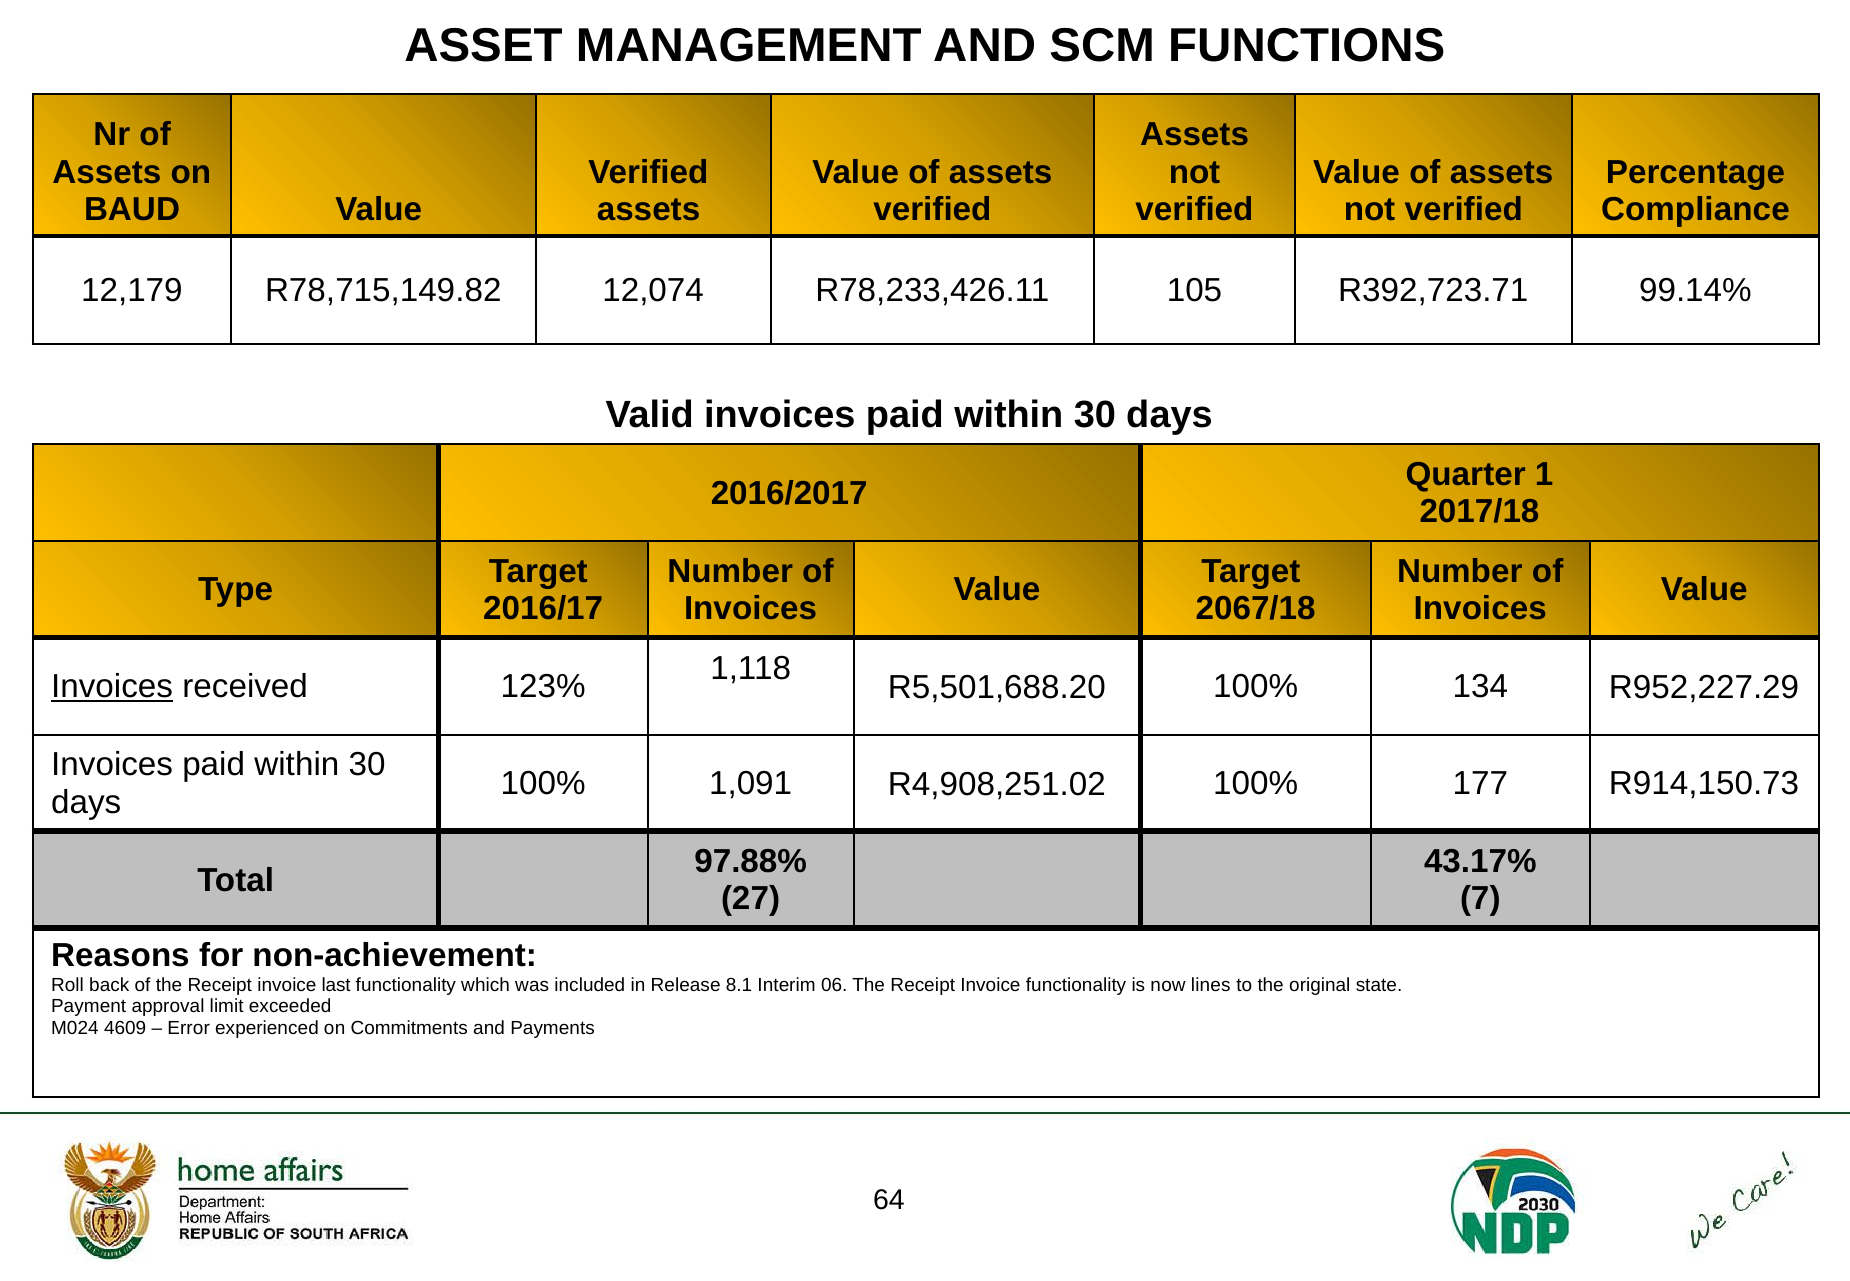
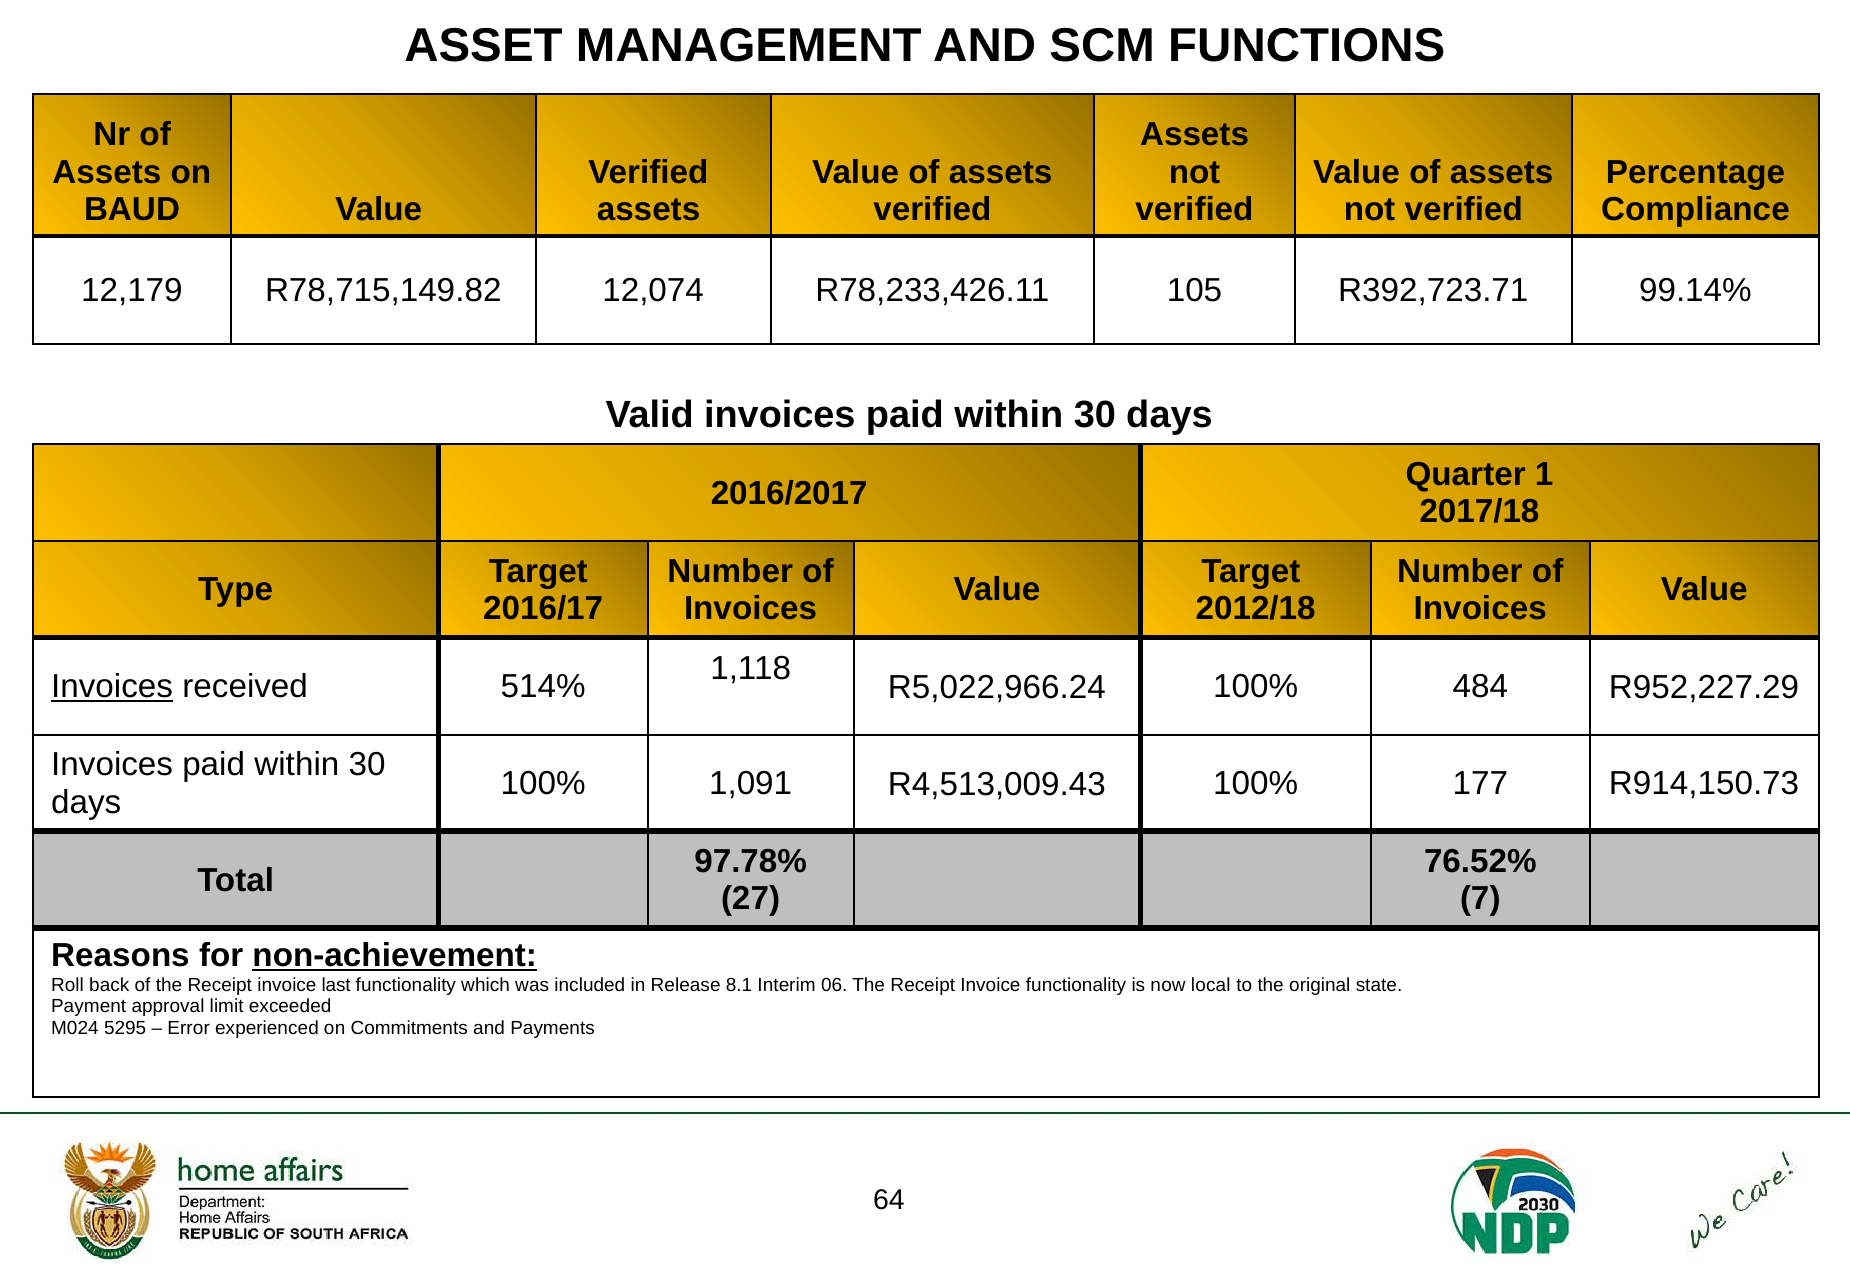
2067/18: 2067/18 -> 2012/18
123%: 123% -> 514%
R5,501,688.20: R5,501,688.20 -> R5,022,966.24
134: 134 -> 484
R4,908,251.02: R4,908,251.02 -> R4,513,009.43
97.88%: 97.88% -> 97.78%
43.17%: 43.17% -> 76.52%
non-achievement underline: none -> present
lines: lines -> local
4609: 4609 -> 5295
